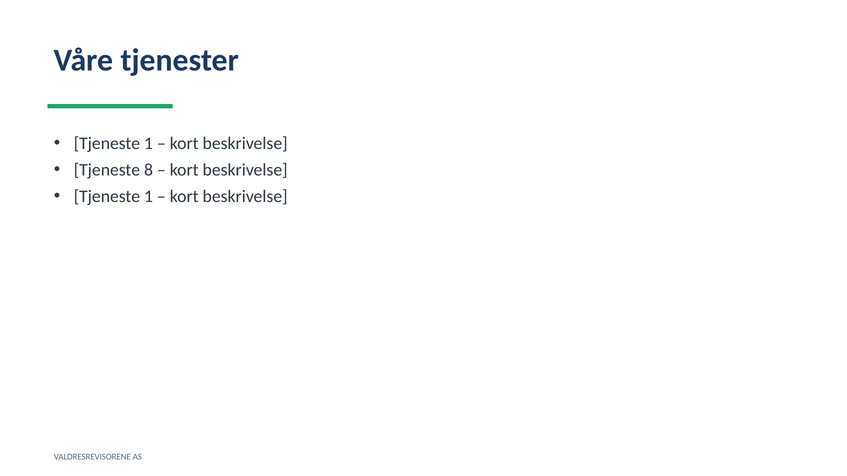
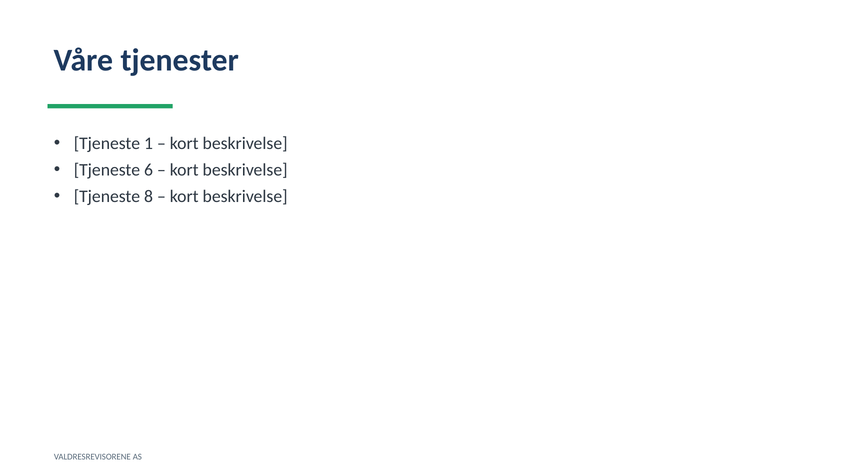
8: 8 -> 6
1 at (148, 196): 1 -> 8
